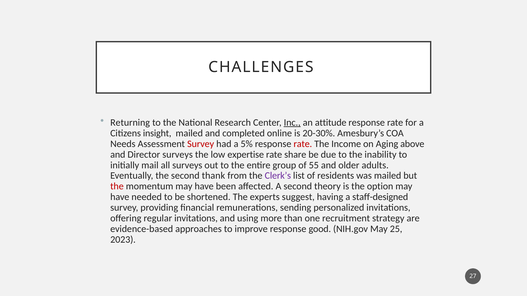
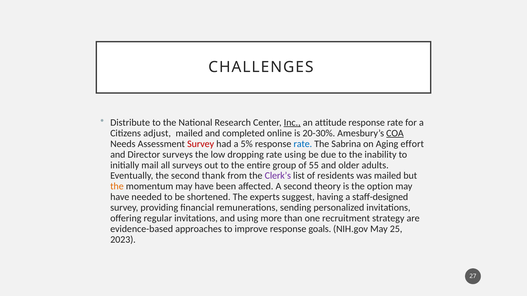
Returning: Returning -> Distribute
insight: insight -> adjust
COA underline: none -> present
rate at (303, 144) colour: red -> blue
Income: Income -> Sabrina
above: above -> effort
expertise: expertise -> dropping
rate share: share -> using
the at (117, 187) colour: red -> orange
good: good -> goals
